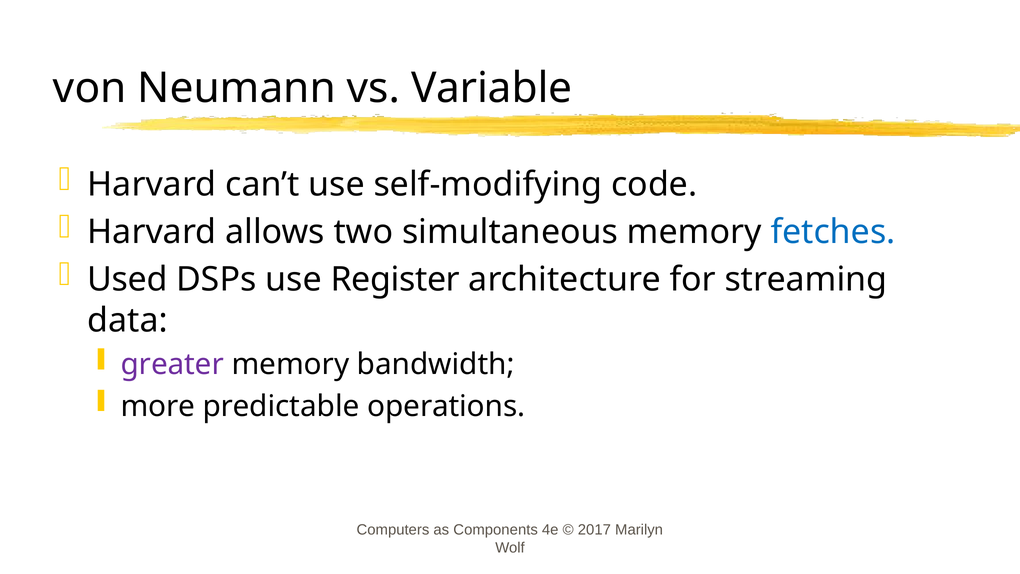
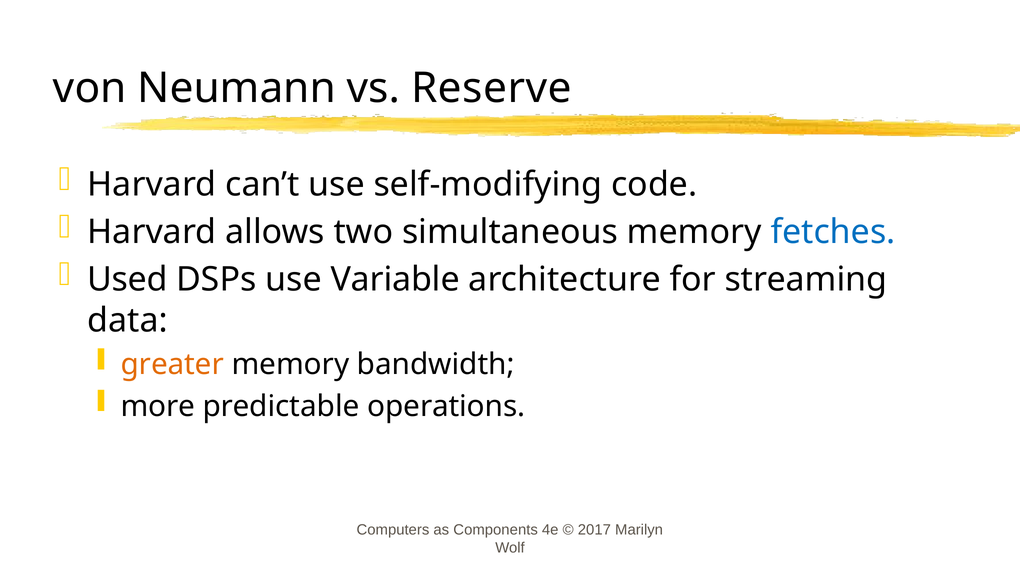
Variable: Variable -> Reserve
Register: Register -> Variable
greater colour: purple -> orange
